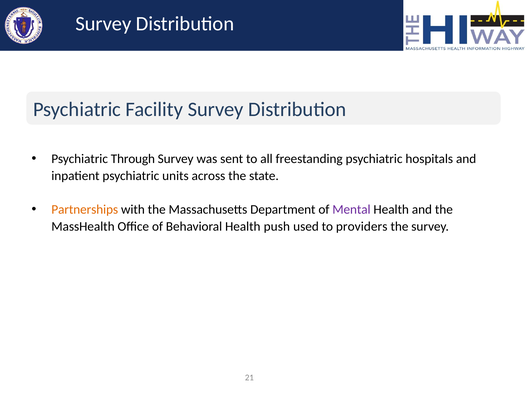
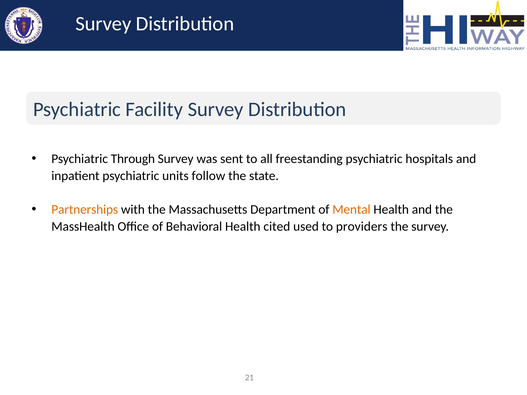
across: across -> follow
Mental colour: purple -> orange
push: push -> cited
